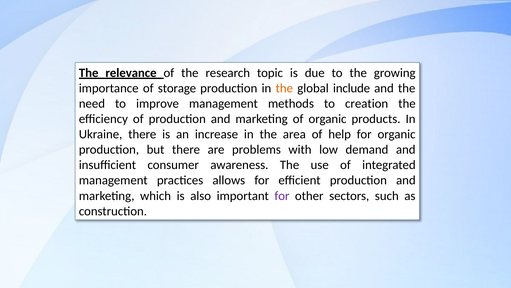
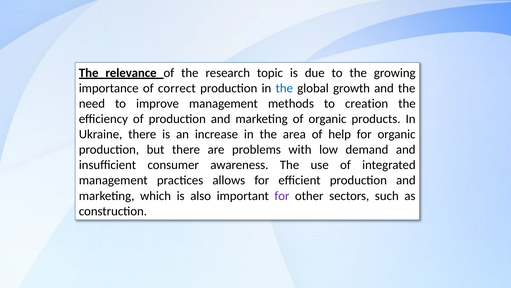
storage: storage -> correct
the at (284, 88) colour: orange -> blue
include: include -> growth
